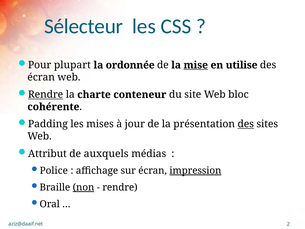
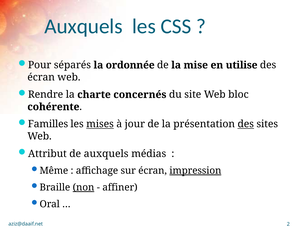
Sélecteur at (84, 26): Sélecteur -> Auxquels
plupart: plupart -> séparés
mise underline: present -> none
Rendre at (46, 95) underline: present -> none
conteneur: conteneur -> concernés
Padding: Padding -> Familles
mises underline: none -> present
Police: Police -> Même
rendre at (120, 187): rendre -> affiner
